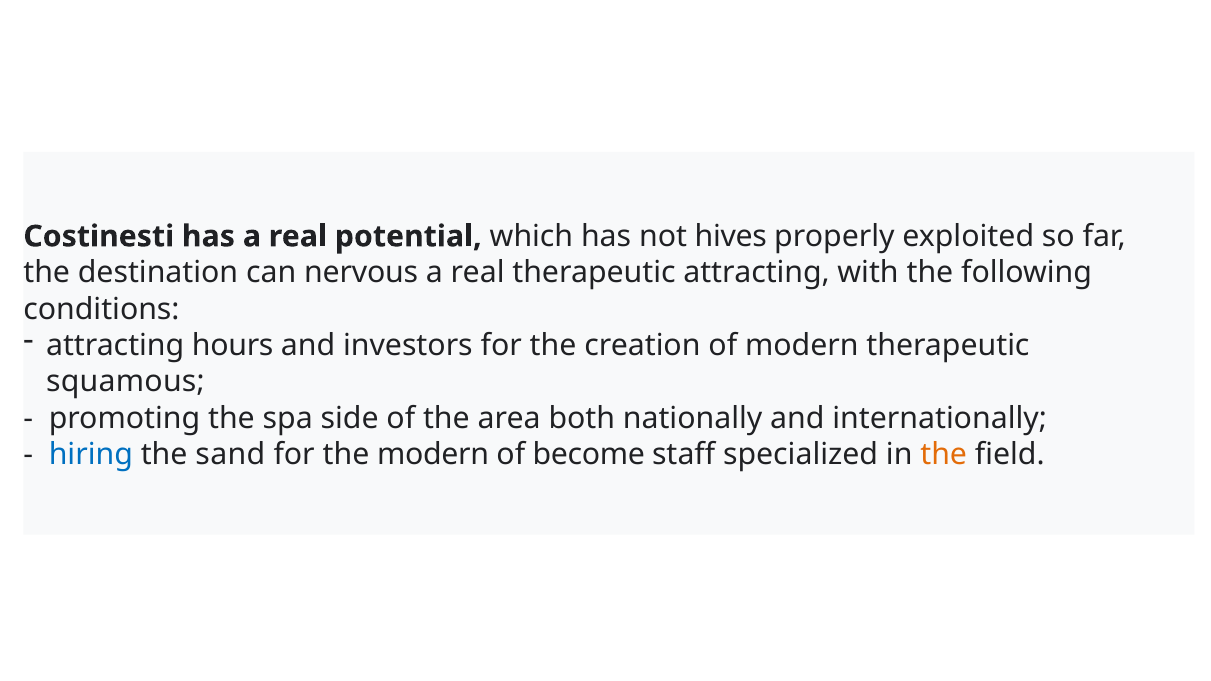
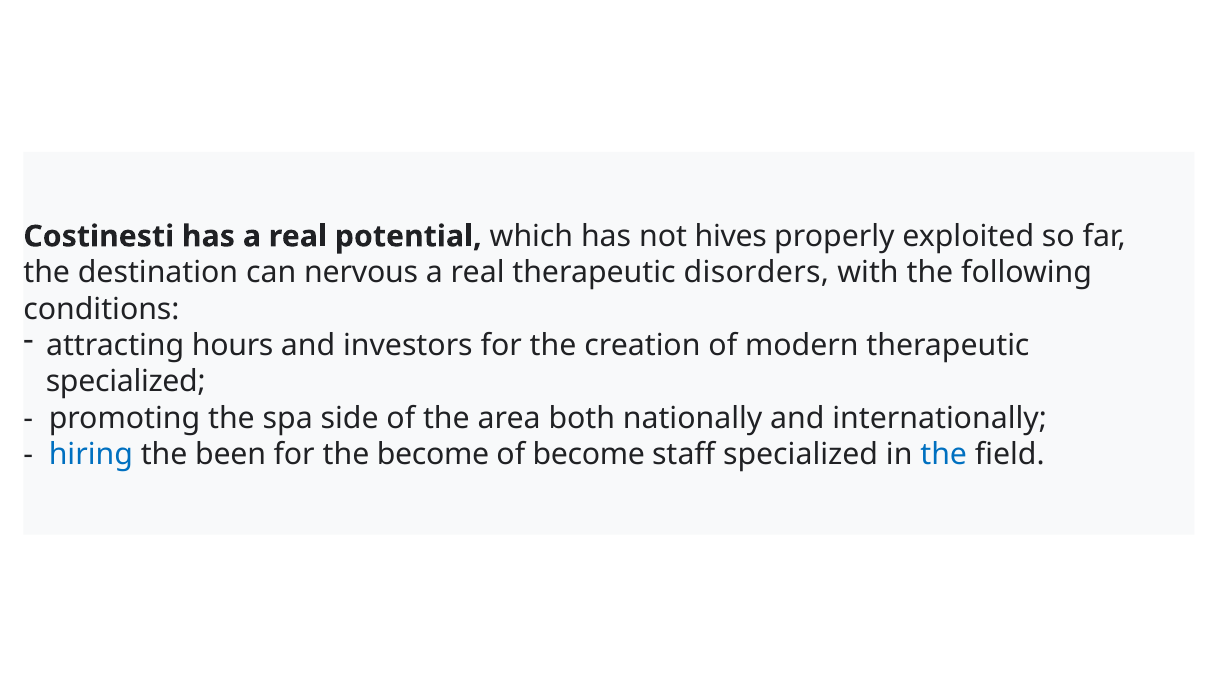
therapeutic attracting: attracting -> disorders
squamous at (125, 382): squamous -> specialized
sand: sand -> been
the modern: modern -> become
the at (944, 454) colour: orange -> blue
